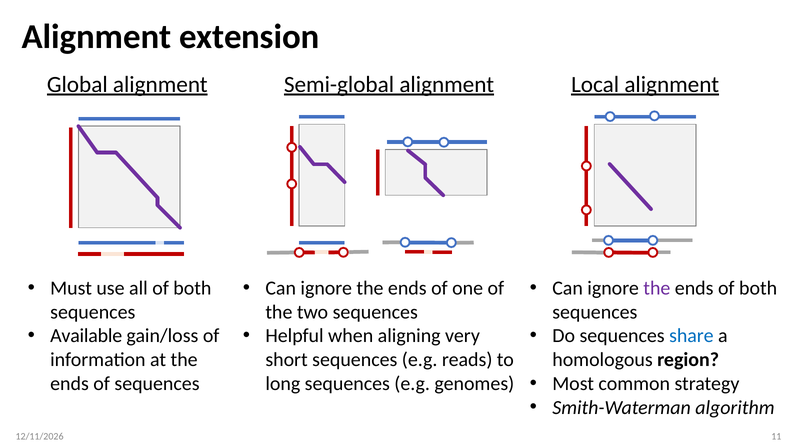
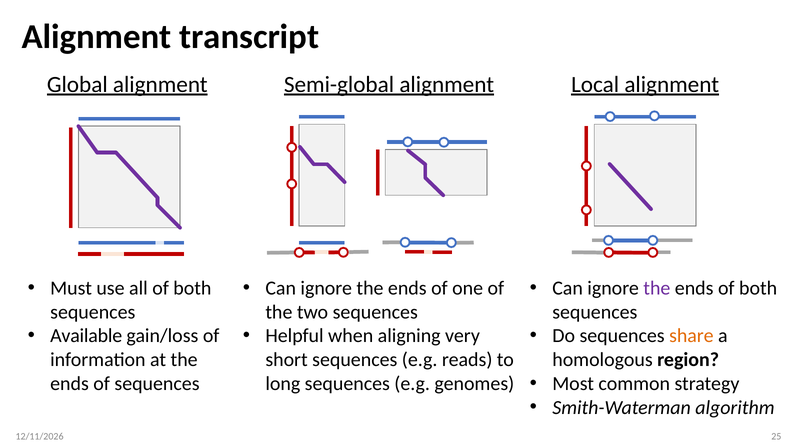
extension: extension -> transcript
share colour: blue -> orange
11: 11 -> 25
